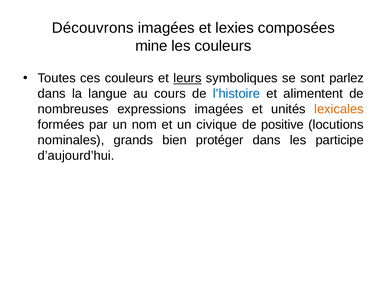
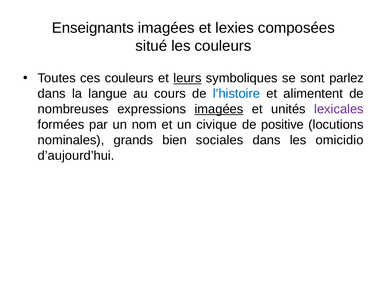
Découvrons: Découvrons -> Enseignants
mine: mine -> situé
imagées at (219, 109) underline: none -> present
lexicales colour: orange -> purple
protéger: protéger -> sociales
participe: participe -> omicidio
